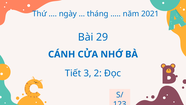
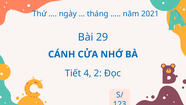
3: 3 -> 4
